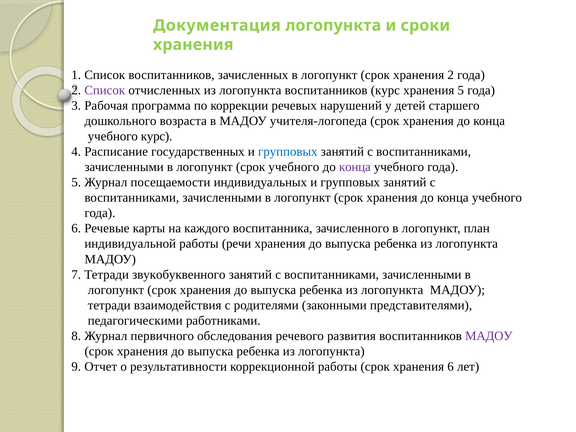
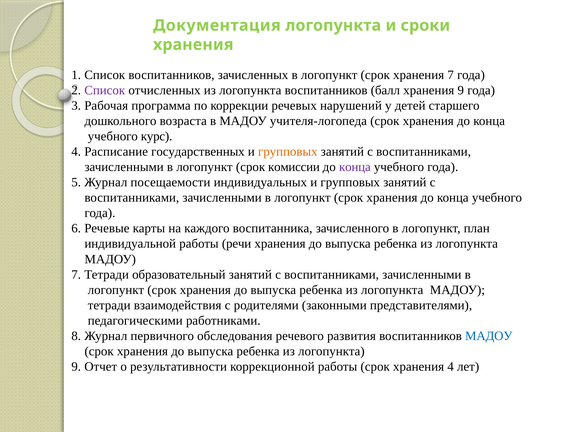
хранения 2: 2 -> 7
воспитанников курс: курс -> балл
хранения 5: 5 -> 9
групповых at (288, 152) colour: blue -> orange
срок учебного: учебного -> комиссии
звукобуквенного: звукобуквенного -> образовательный
МАДОУ at (489, 336) colour: purple -> blue
хранения 6: 6 -> 4
